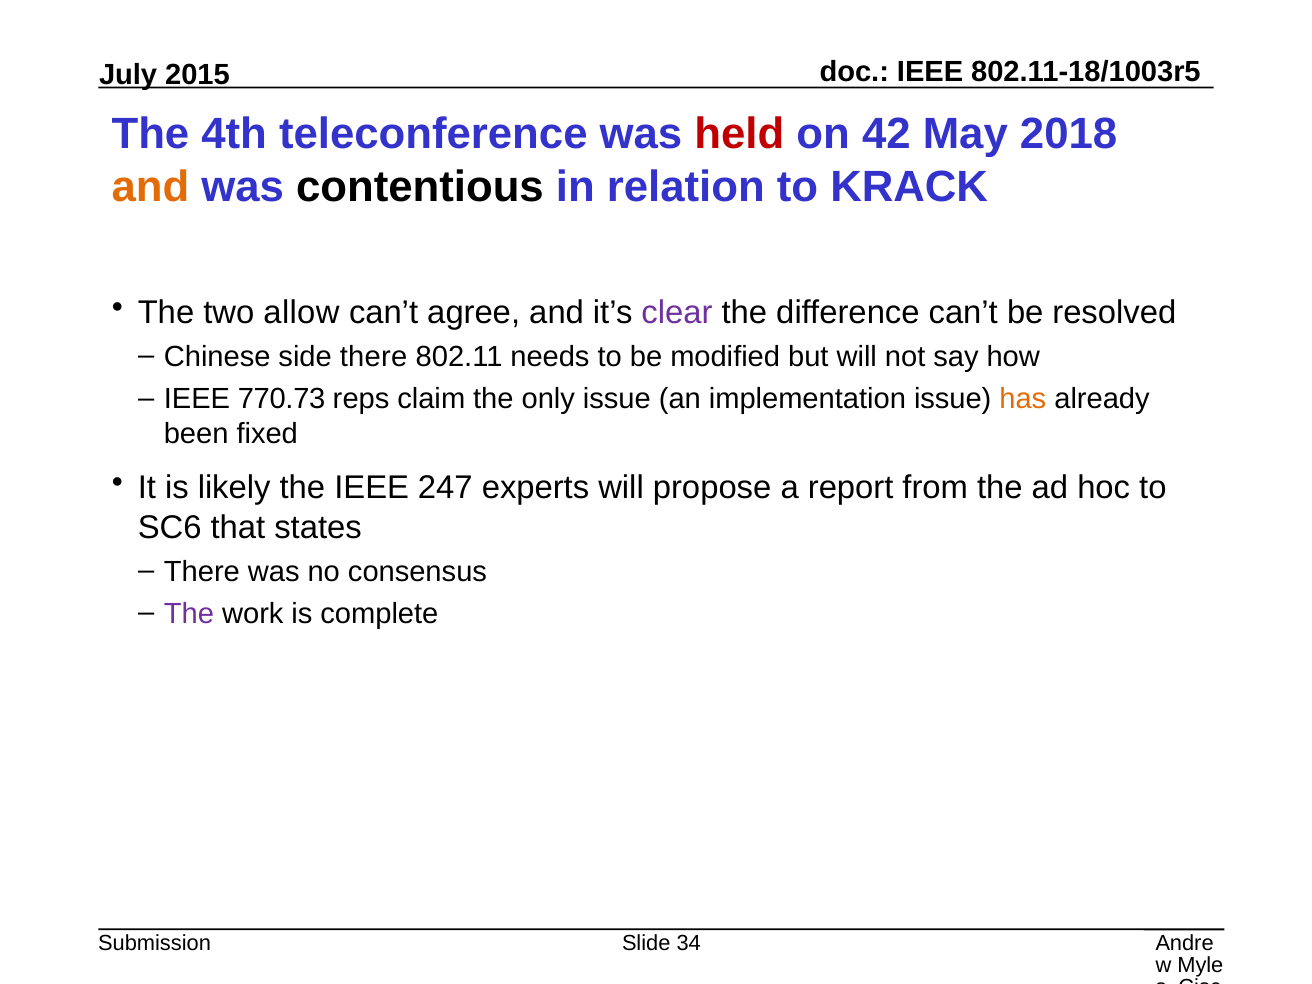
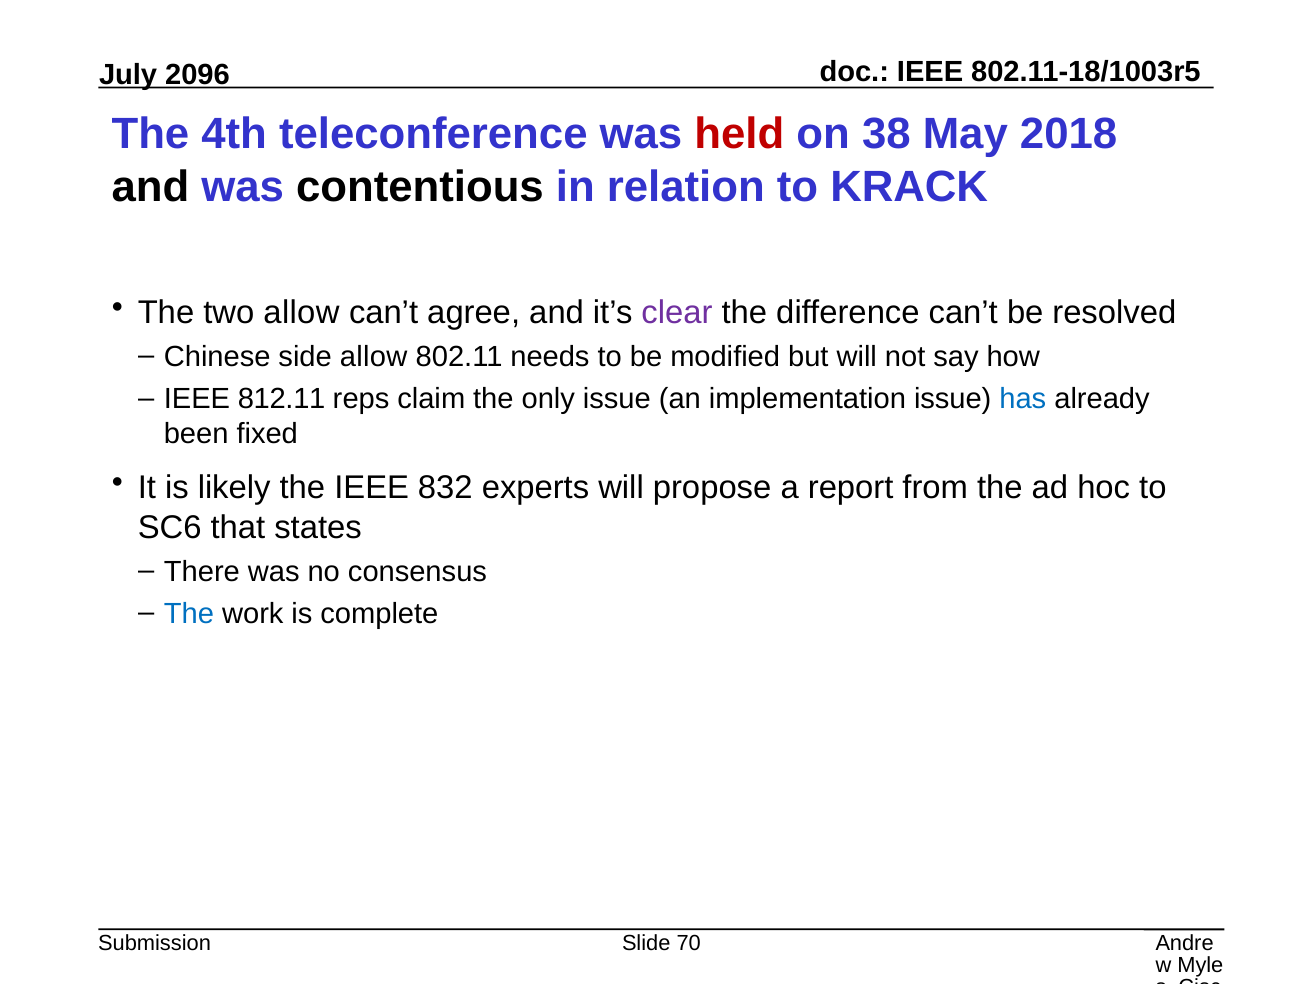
2015: 2015 -> 2096
42: 42 -> 38
and at (150, 187) colour: orange -> black
side there: there -> allow
770.73: 770.73 -> 812.11
has colour: orange -> blue
247: 247 -> 832
The at (189, 614) colour: purple -> blue
34: 34 -> 70
